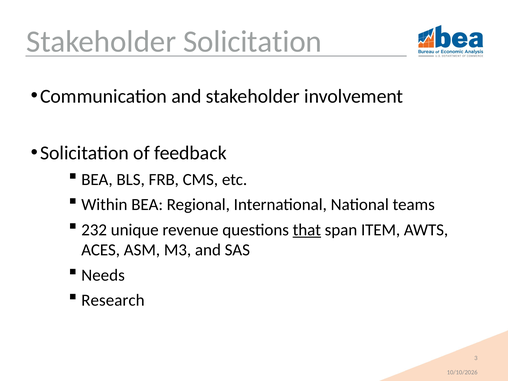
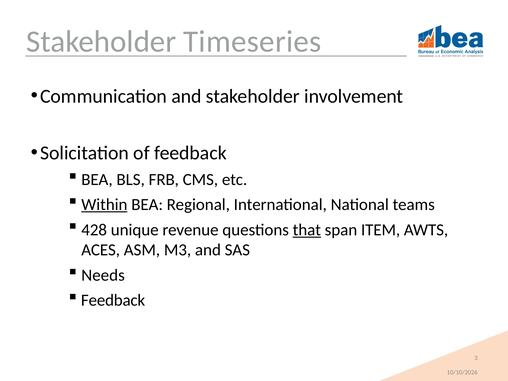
Stakeholder Solicitation: Solicitation -> Timeseries
Within underline: none -> present
232: 232 -> 428
Research at (113, 300): Research -> Feedback
